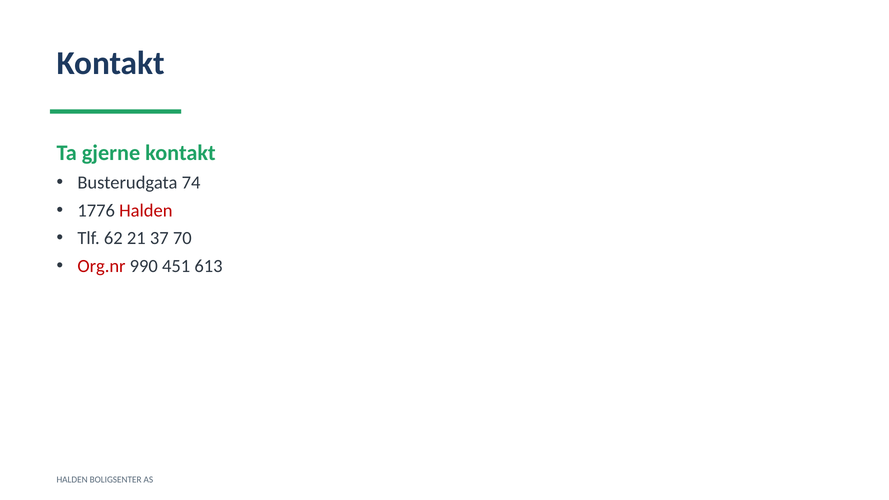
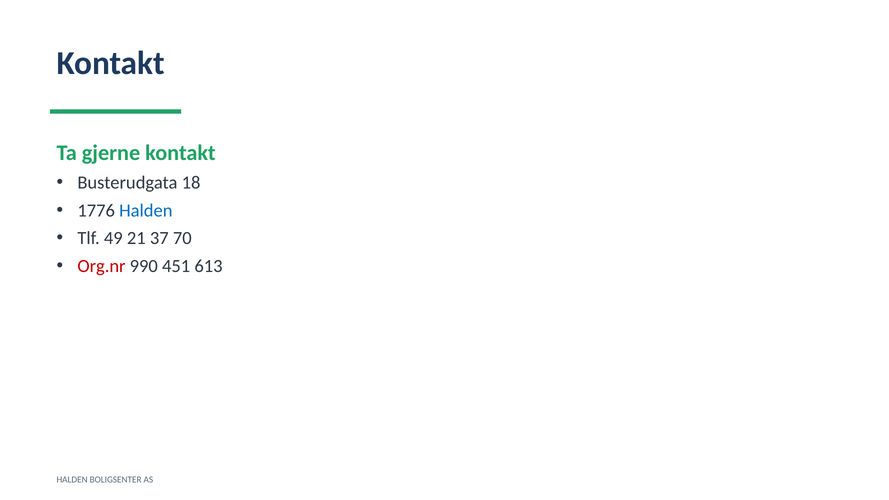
74: 74 -> 18
Halden at (146, 211) colour: red -> blue
62: 62 -> 49
